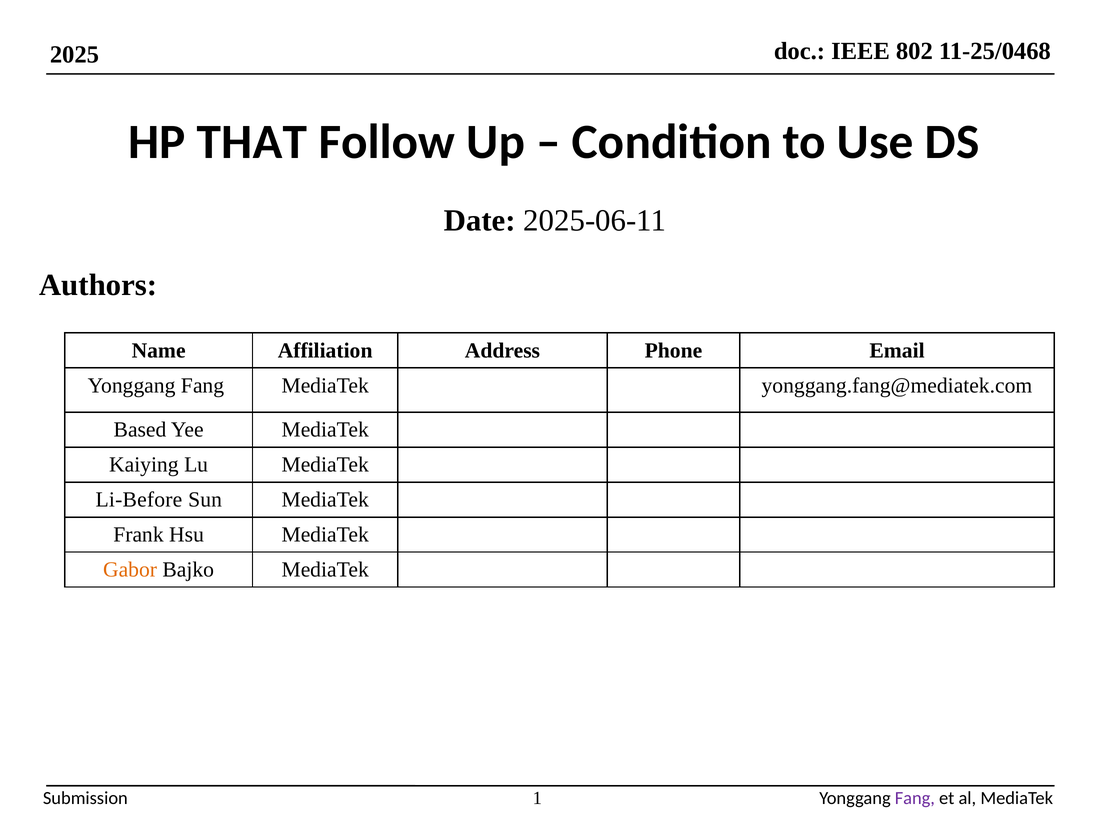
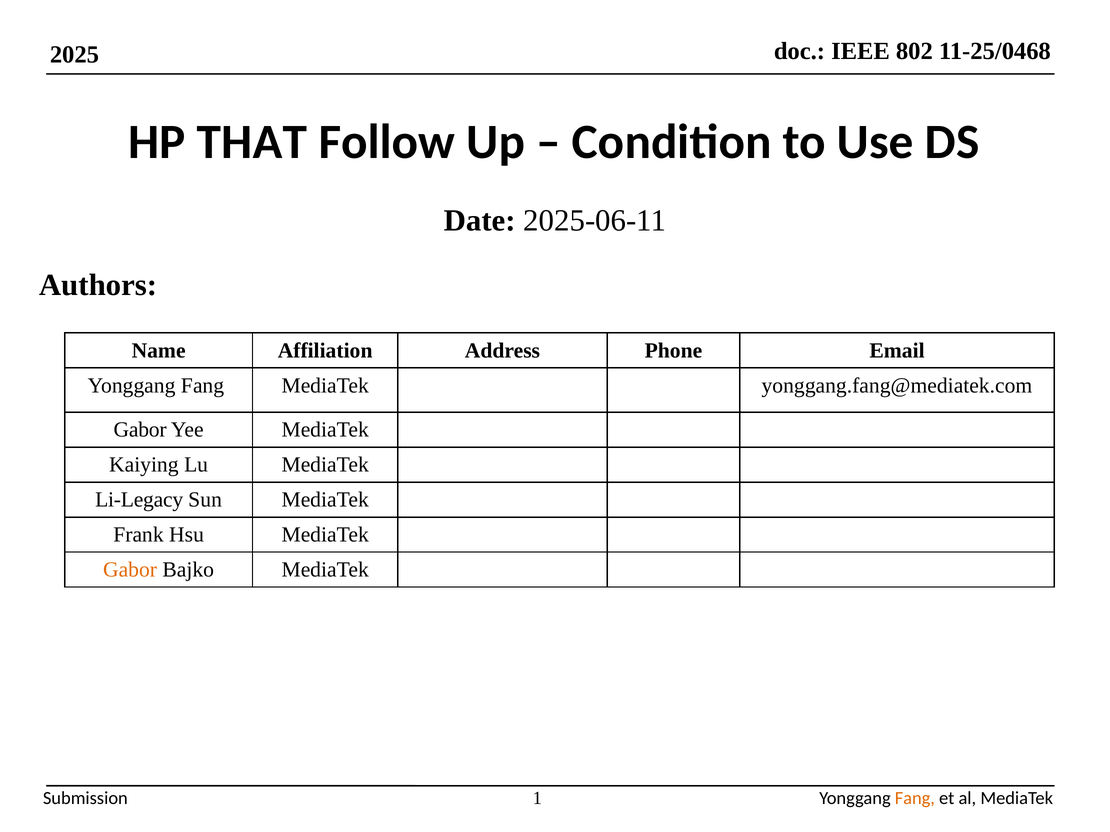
Based at (140, 430): Based -> Gabor
Li-Before: Li-Before -> Li-Legacy
Fang at (915, 799) colour: purple -> orange
